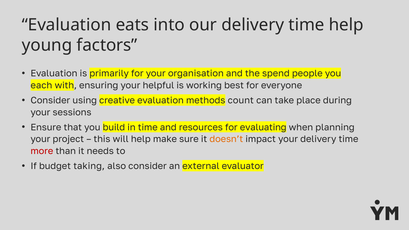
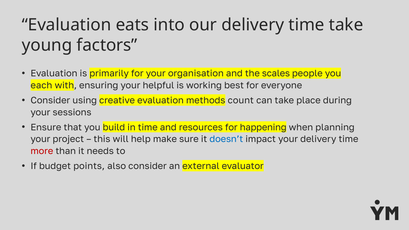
time help: help -> take
spend: spend -> scales
evaluating: evaluating -> happening
doesn’t colour: orange -> blue
taking: taking -> points
